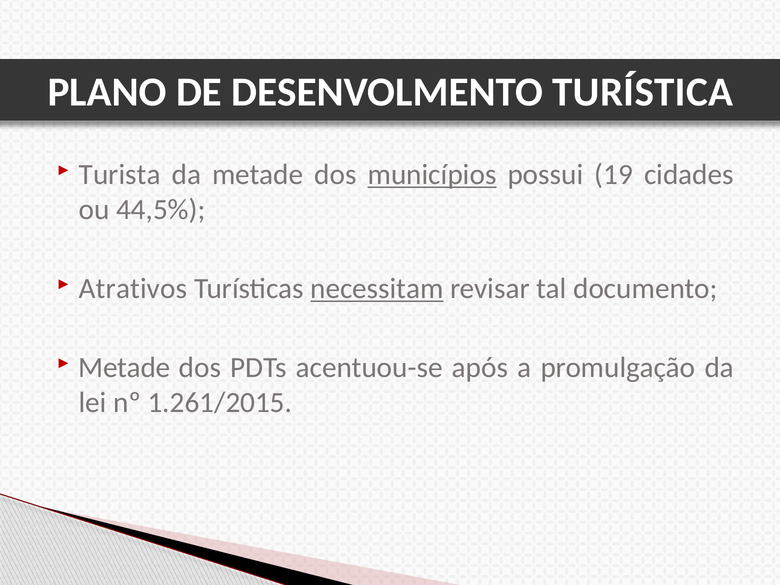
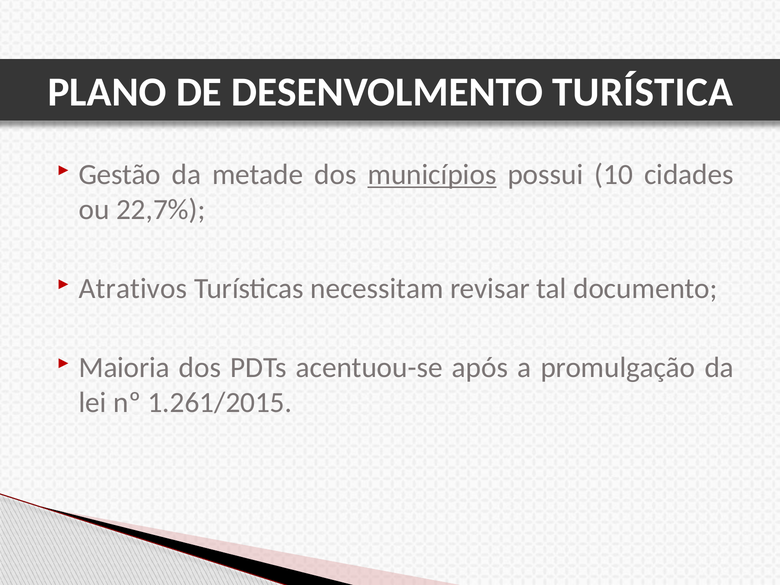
Turista: Turista -> Gestão
19: 19 -> 10
44,5%: 44,5% -> 22,7%
necessitam underline: present -> none
Metade at (124, 368): Metade -> Maioria
